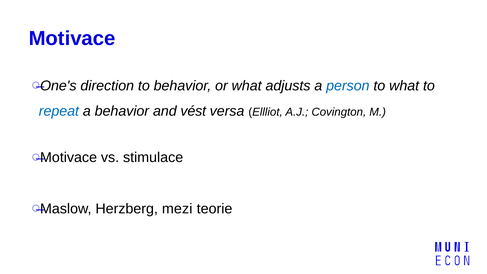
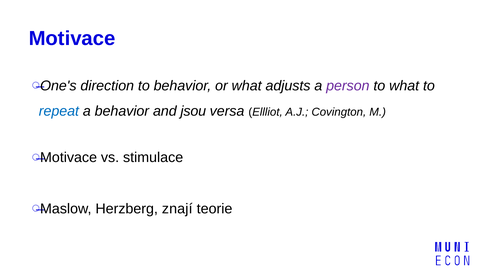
person colour: blue -> purple
vést: vést -> jsou
mezi: mezi -> znají
